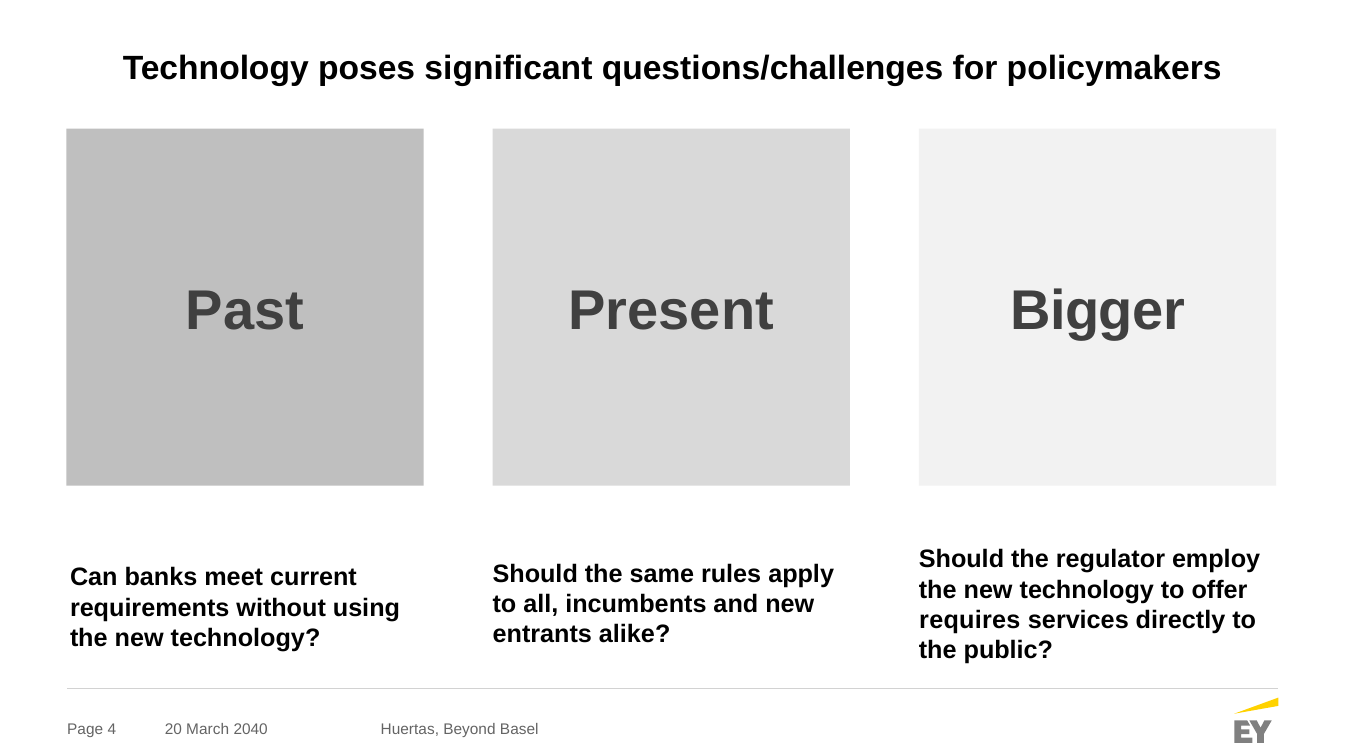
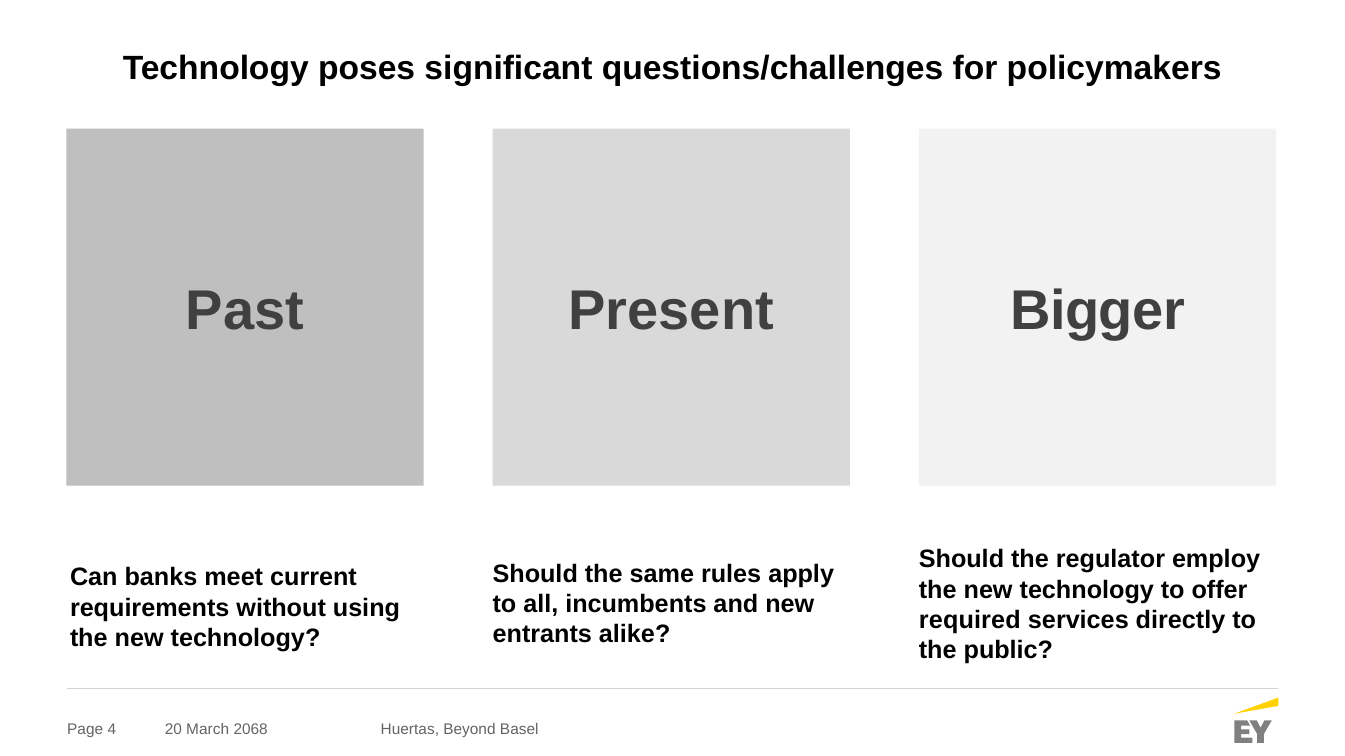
requires: requires -> required
2040: 2040 -> 2068
